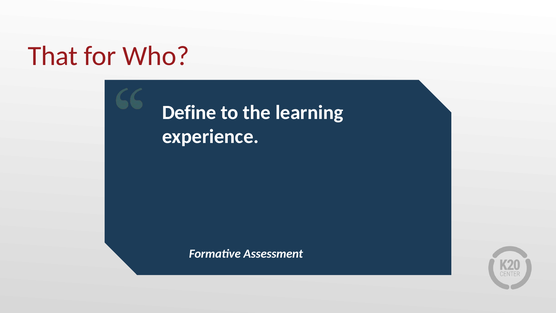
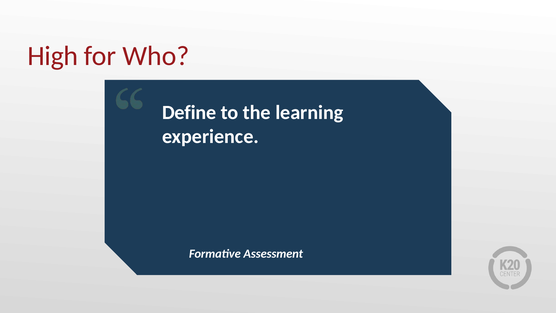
That: That -> High
